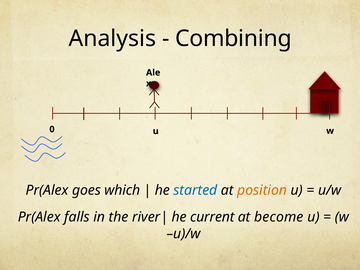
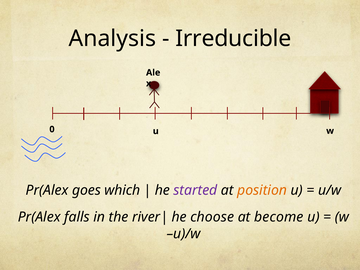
Combining: Combining -> Irreducible
started colour: blue -> purple
current: current -> choose
